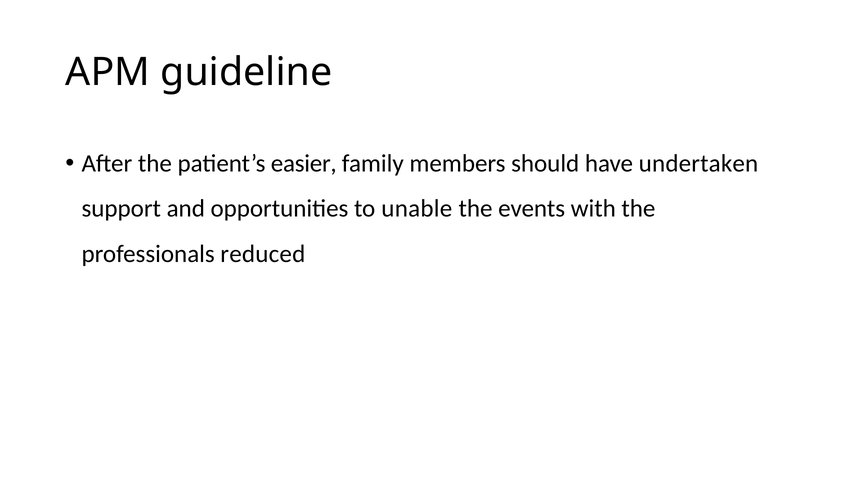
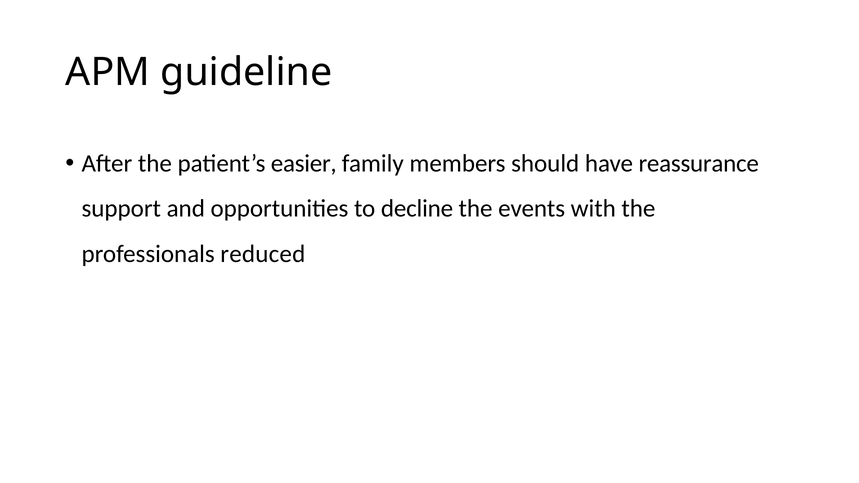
undertaken: undertaken -> reassurance
unable: unable -> decline
